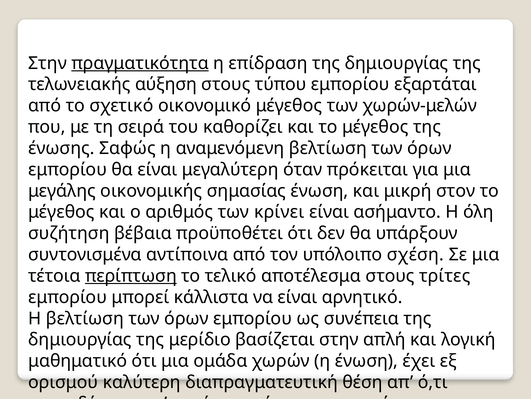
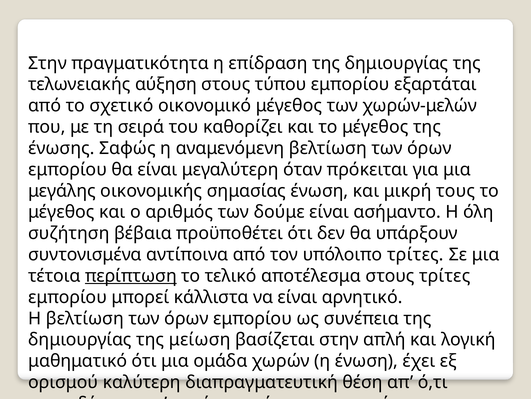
πραγματικότητα underline: present -> none
στον: στον -> τους
κρίνει: κρίνει -> δούμε
υπόλοιπο σχέση: σχέση -> τρίτες
μερίδιο: μερίδιο -> μείωση
